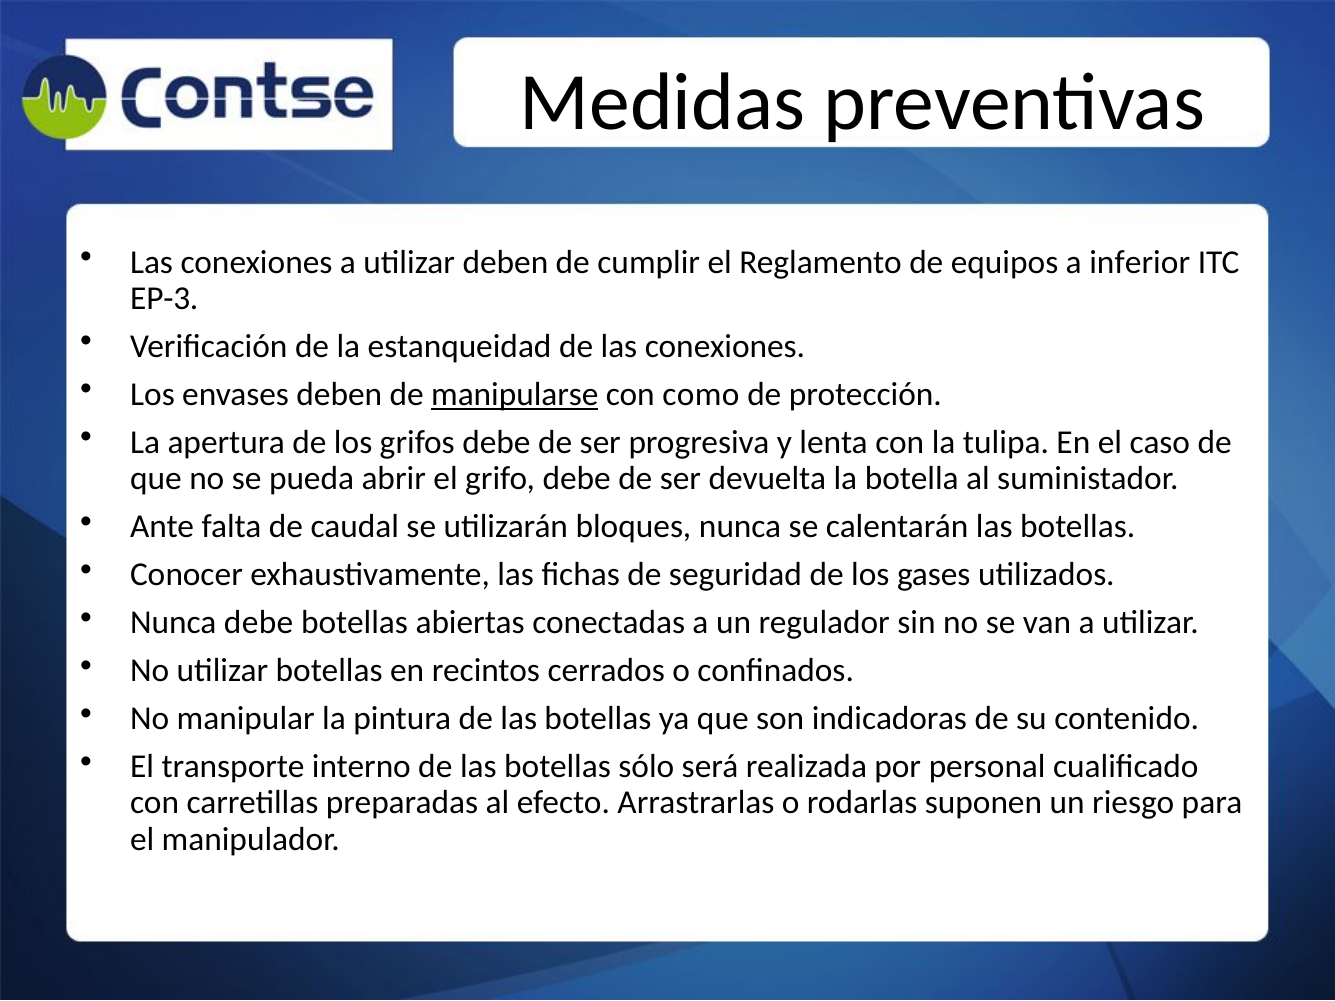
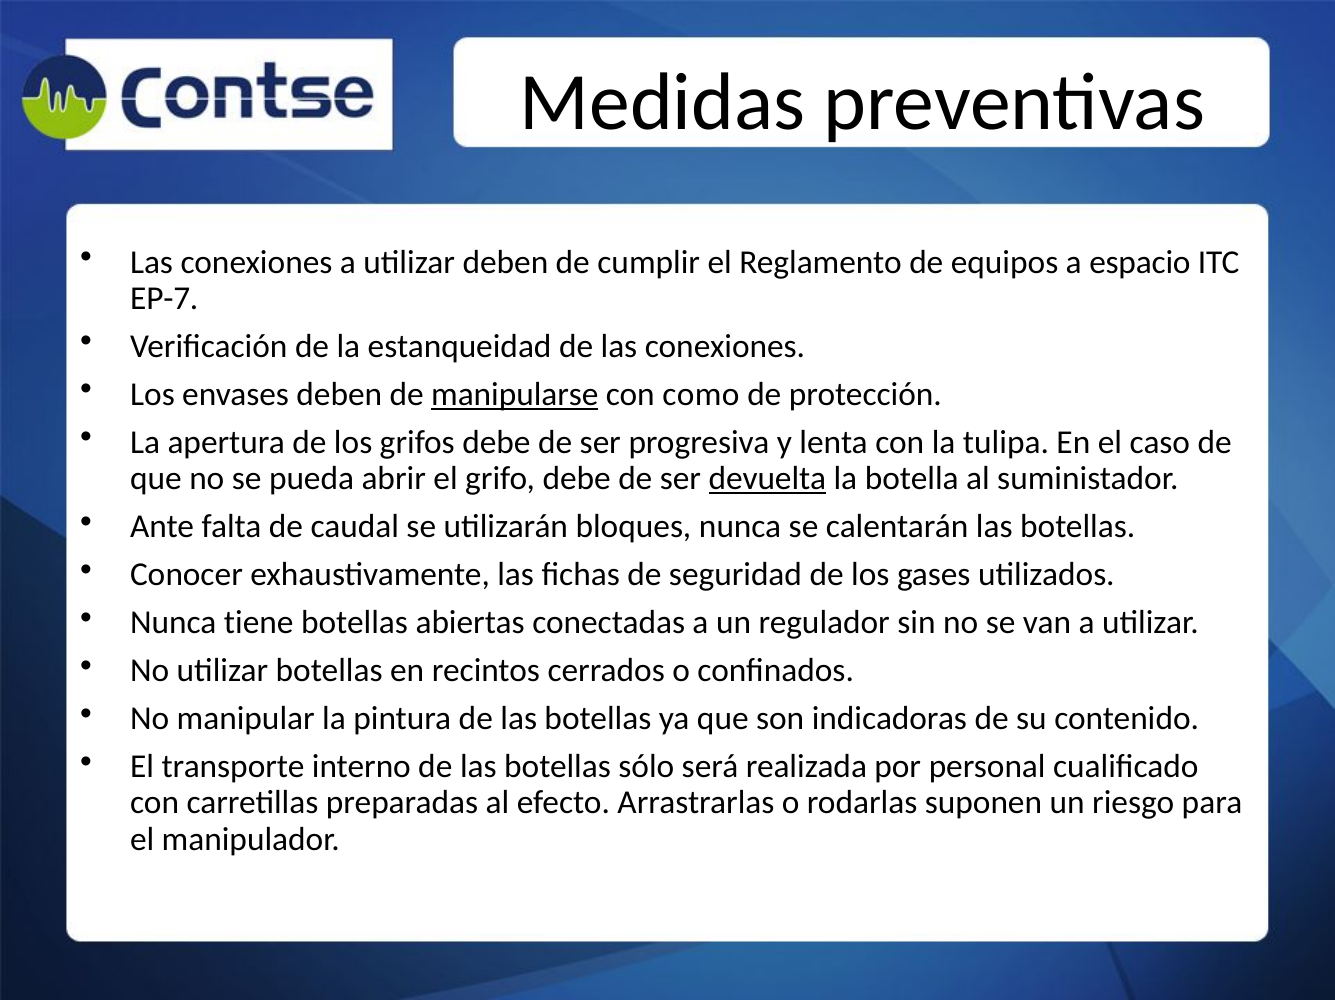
inferior: inferior -> espacio
EP-3: EP-3 -> EP-7
devuelta underline: none -> present
Nunca debe: debe -> tiene
